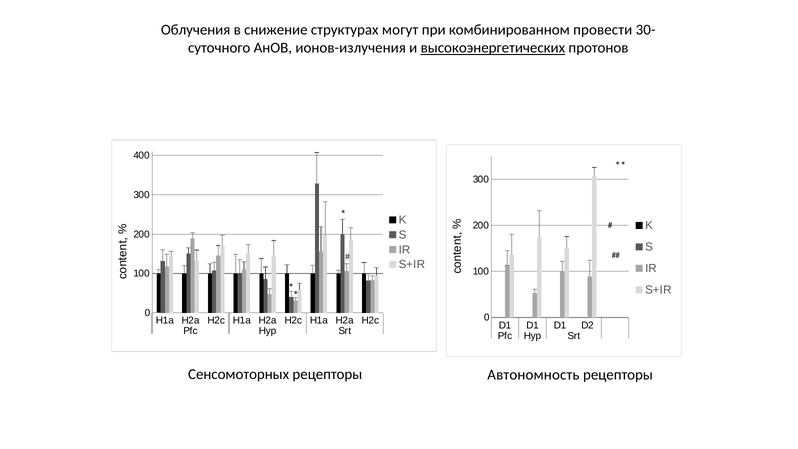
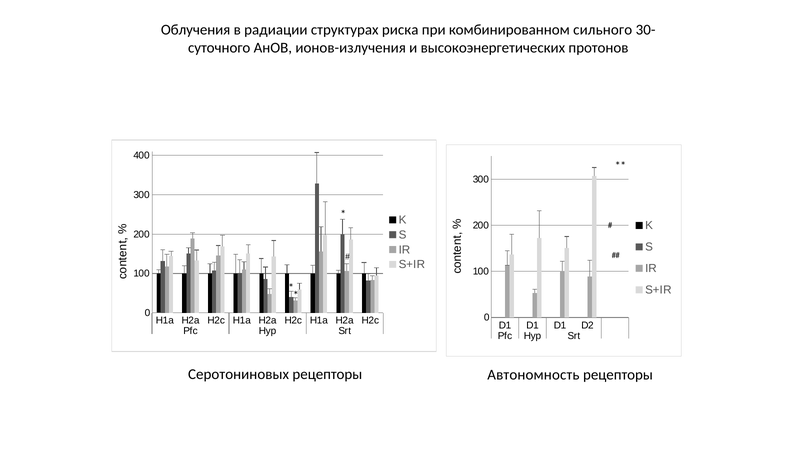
снижение: снижение -> радиации
могут: могут -> риска
провести: провести -> сильного
высокоэнергетических underline: present -> none
Сенсомоторных: Сенсомоторных -> Серотониновых
